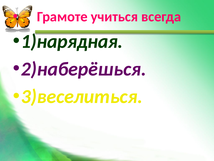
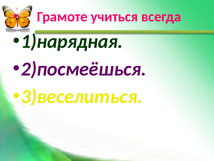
2)наберёшься: 2)наберёшься -> 2)посмеёшься
